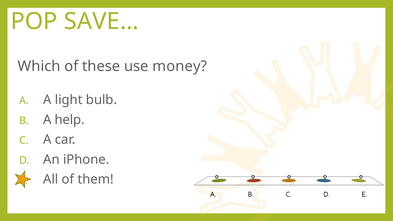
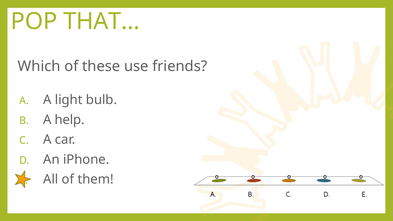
SAVE…: SAVE… -> THAT…
money: money -> friends
